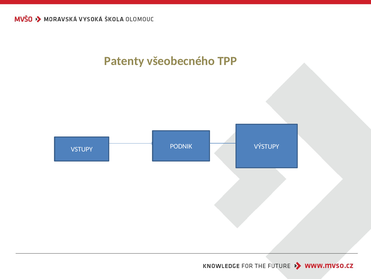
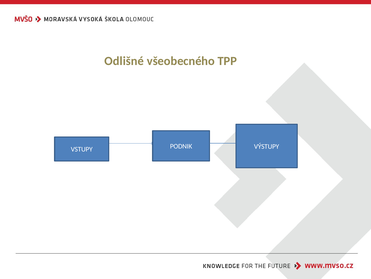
Patenty: Patenty -> Odlišné
